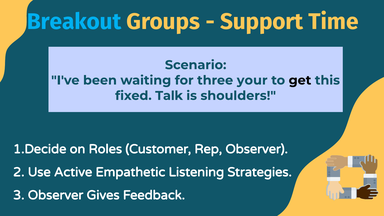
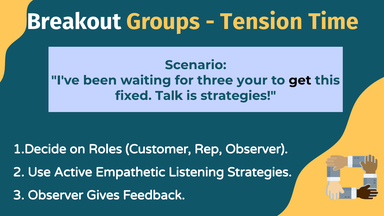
Breakout colour: light blue -> white
Support: Support -> Tension
is shoulders: shoulders -> strategies
